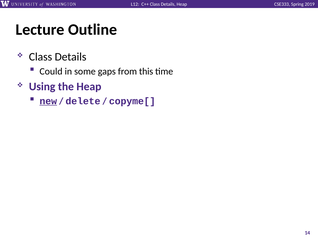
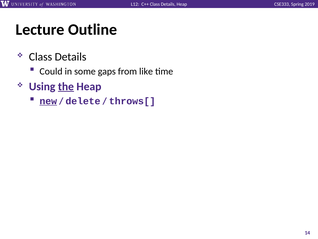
this: this -> like
the underline: none -> present
copyme[: copyme[ -> throws[
